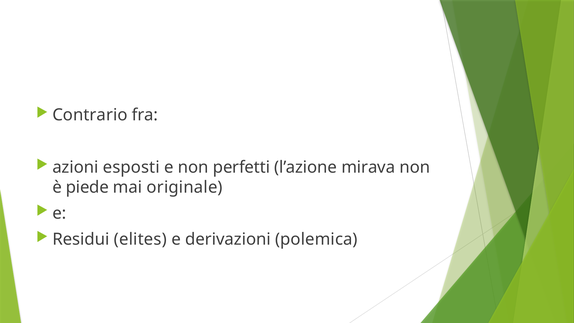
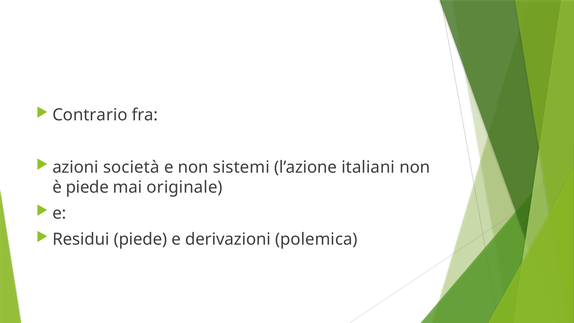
esposti: esposti -> società
perfetti: perfetti -> sistemi
mirava: mirava -> italiani
Residui elites: elites -> piede
